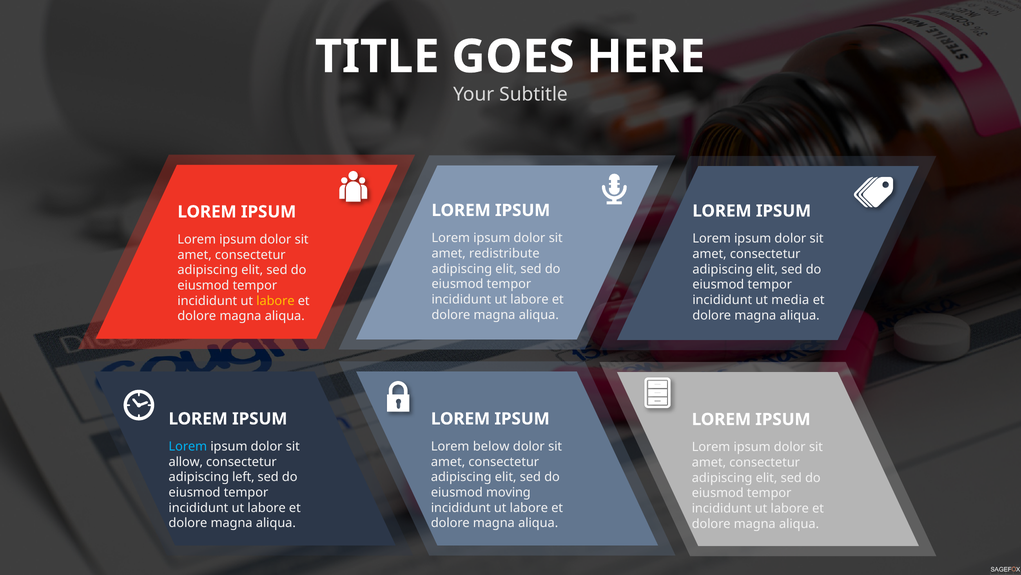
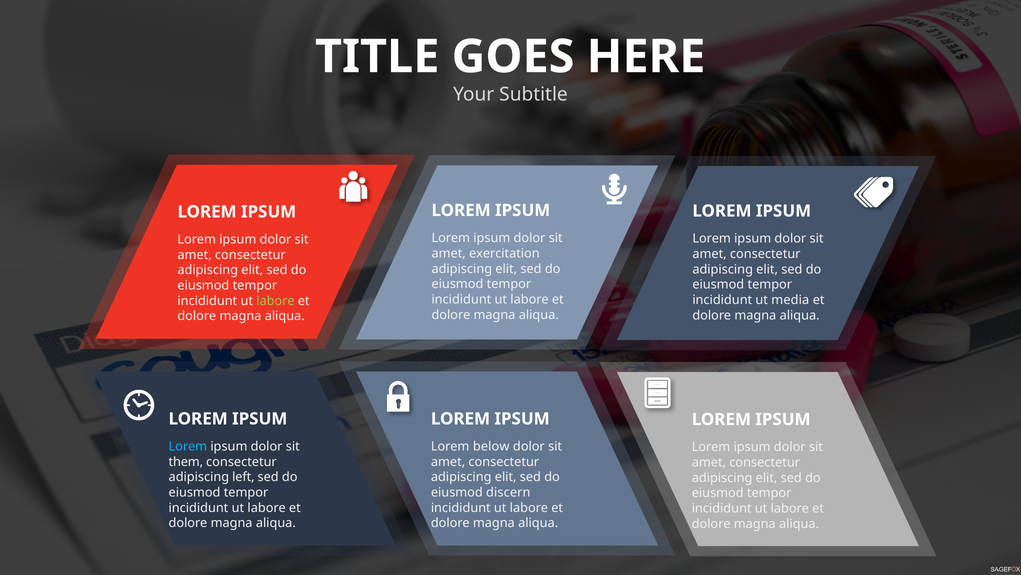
redistribute: redistribute -> exercitation
labore at (275, 301) colour: yellow -> light green
allow: allow -> them
moving: moving -> discern
